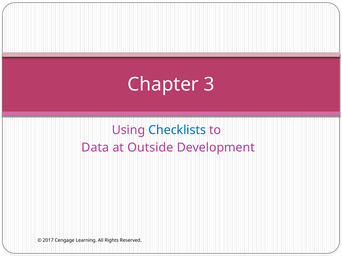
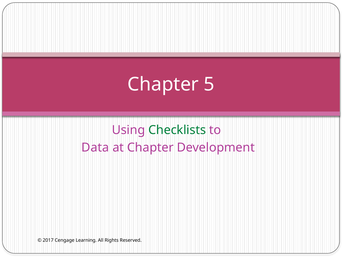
3: 3 -> 5
Checklists colour: blue -> green
at Outside: Outside -> Chapter
